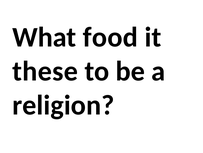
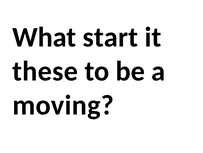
food: food -> start
religion: religion -> moving
